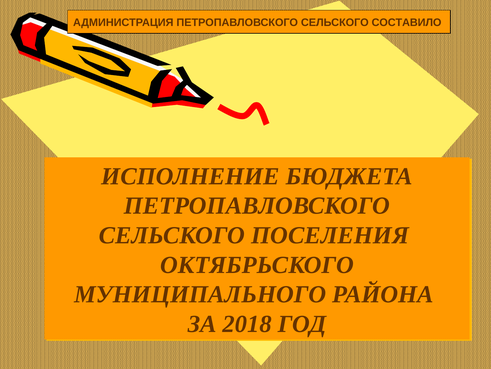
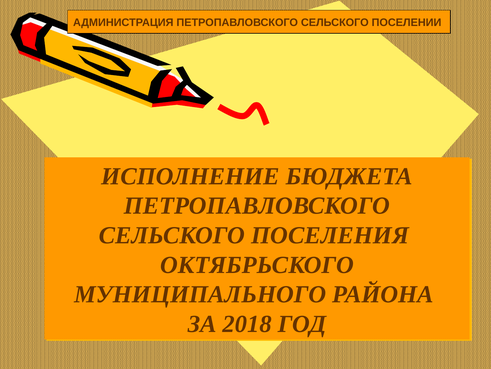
СОСТАВИЛО: СОСТАВИЛО -> ПОСЕЛЕНИИ
